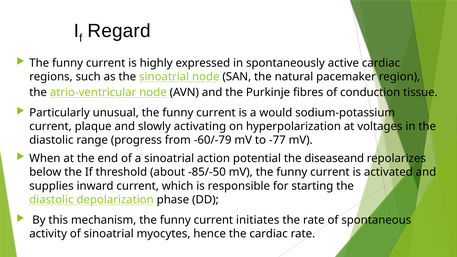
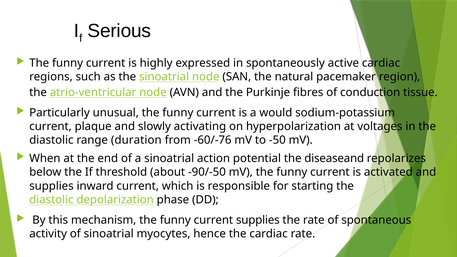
Regard: Regard -> Serious
progress: progress -> duration
-60/-79: -60/-79 -> -60/-76
-77: -77 -> -50
-85/-50: -85/-50 -> -90/-50
current initiates: initiates -> supplies
